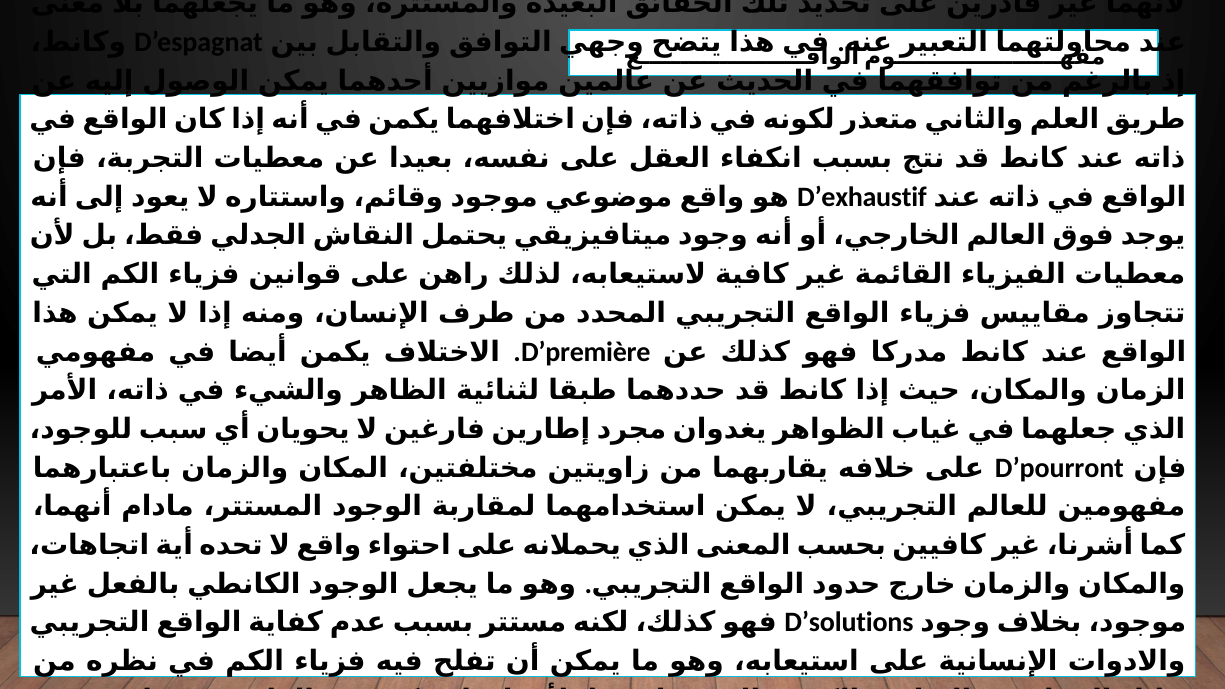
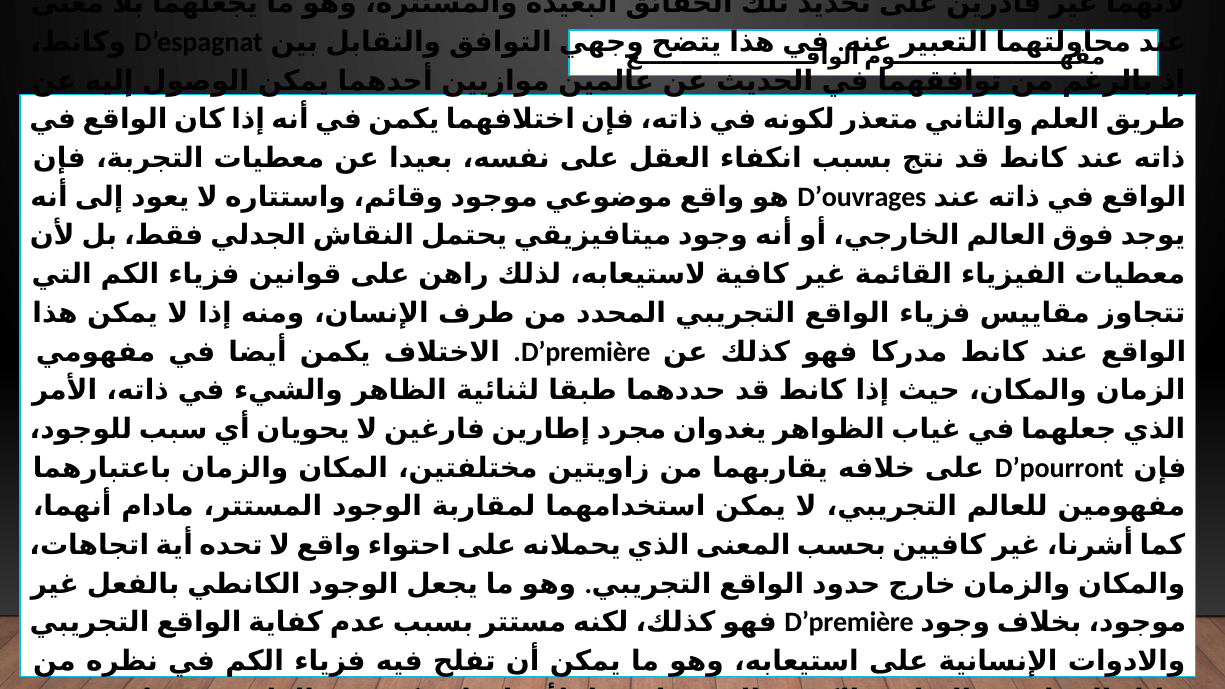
D’exhaustif: D’exhaustif -> D’ouvrages
D’solutions at (849, 623): D’solutions -> D’première
